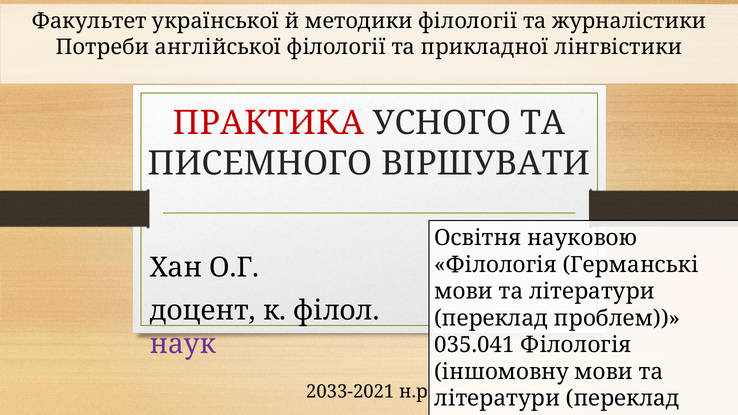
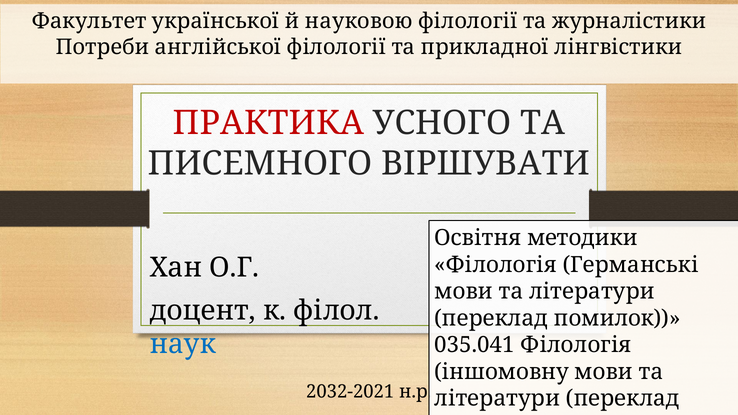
методики: методики -> науковою
науковою: науковою -> методики
проблем: проблем -> помилок
наук colour: purple -> blue
2033-2021: 2033-2021 -> 2032-2021
